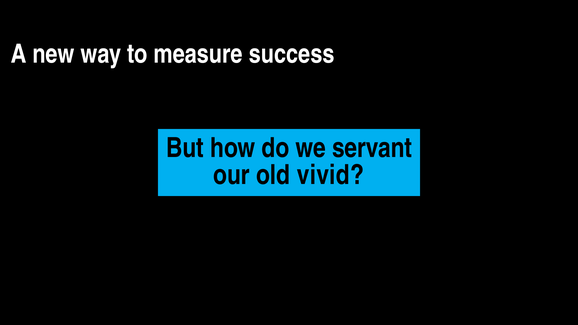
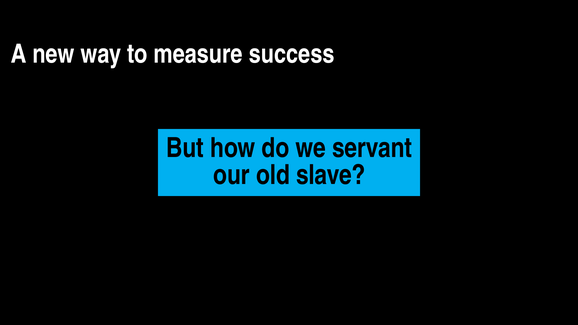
vivid: vivid -> slave
